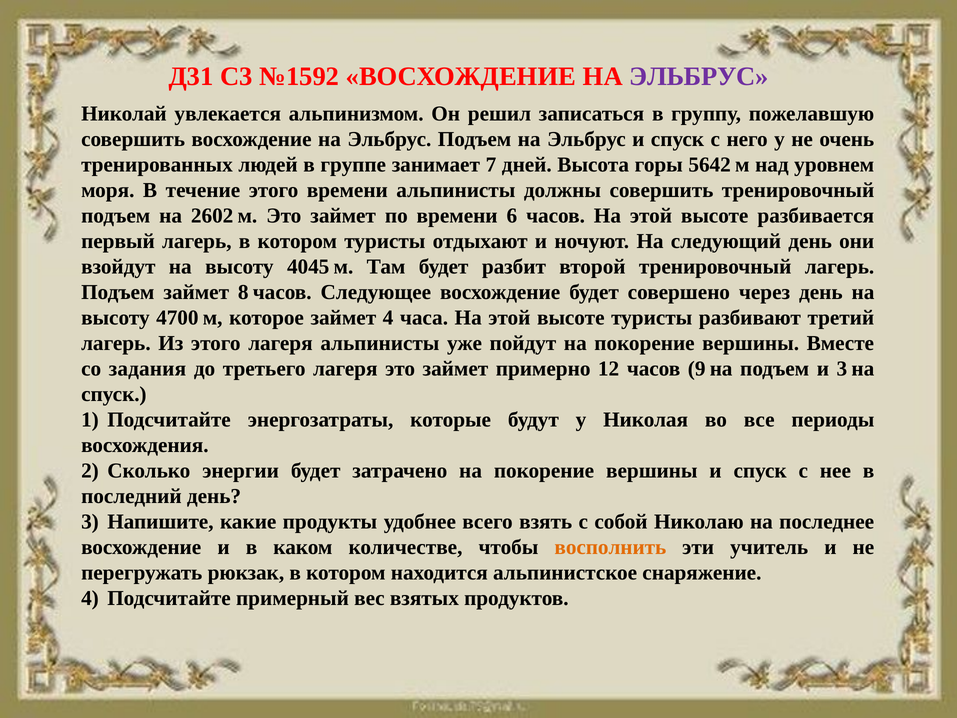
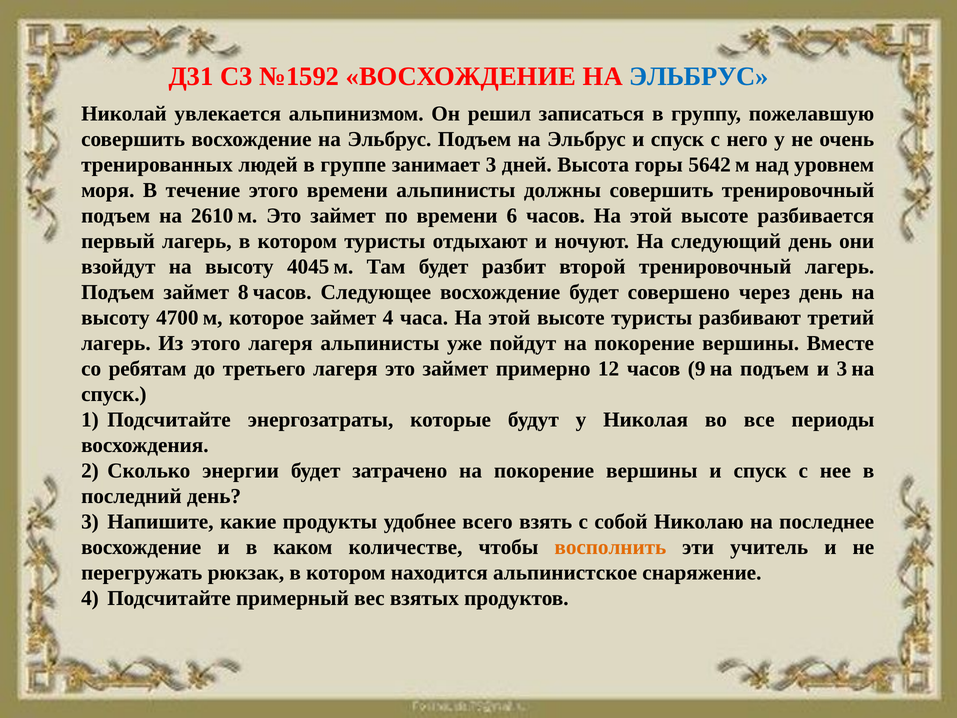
ЭЛЬБРУС at (699, 76) colour: purple -> blue
занимает 7: 7 -> 3
2602: 2602 -> 2610
задания: задания -> ребятам
